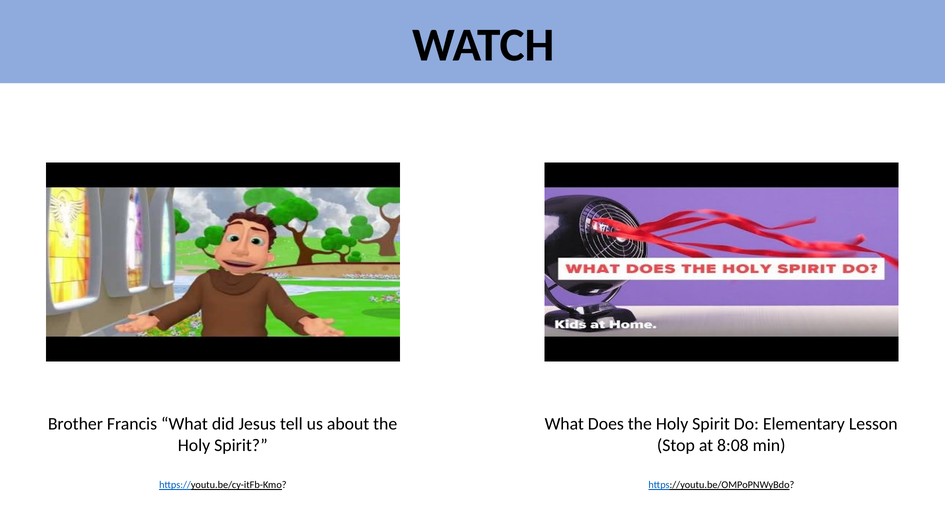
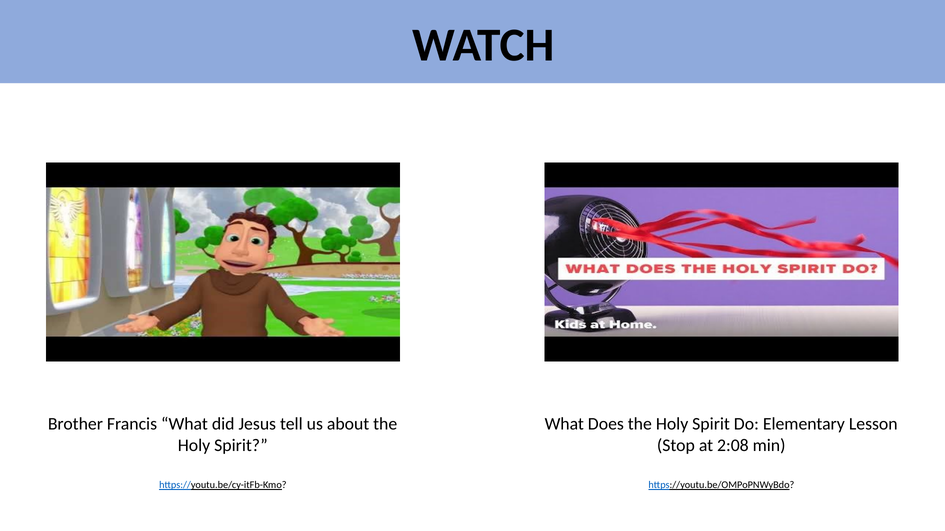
8:08: 8:08 -> 2:08
